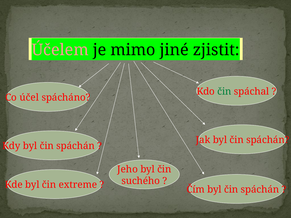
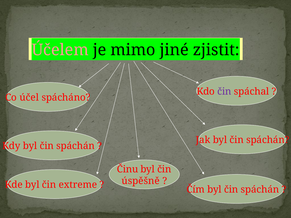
čin at (224, 92) colour: green -> purple
Jeho: Jeho -> Činu
suchého: suchého -> úspěšně
